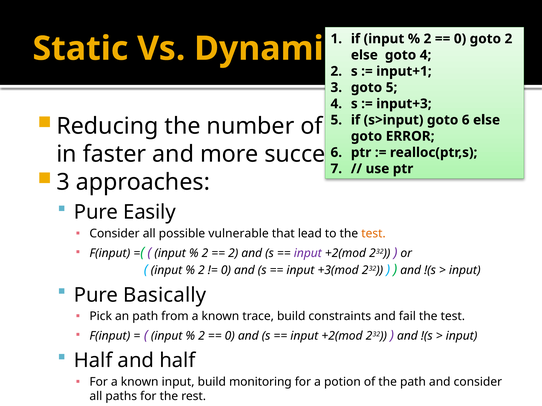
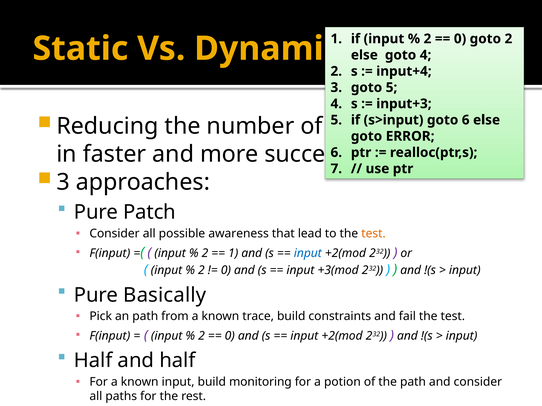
input+1: input+1 -> input+4
Easily: Easily -> Patch
vulnerable: vulnerable -> awareness
2 at (233, 254): 2 -> 1
input at (308, 254) colour: purple -> blue
